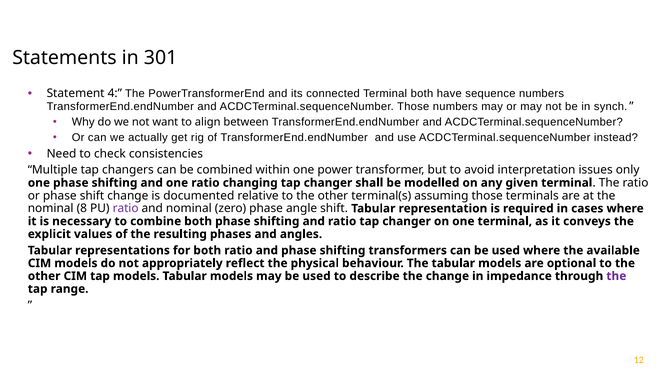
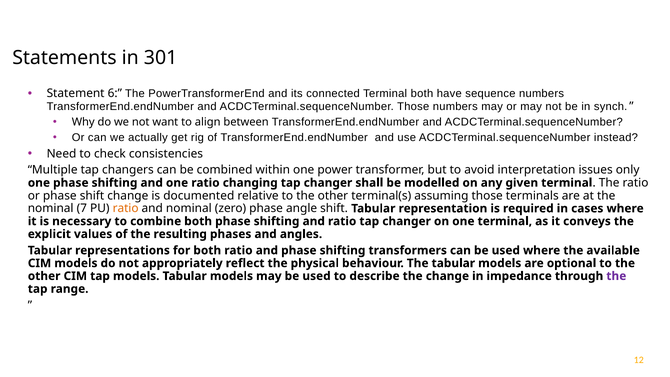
4: 4 -> 6
8: 8 -> 7
ratio at (126, 208) colour: purple -> orange
